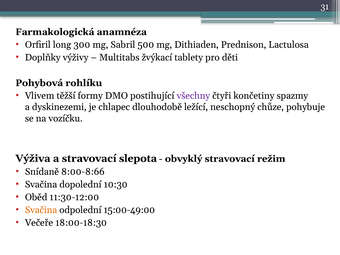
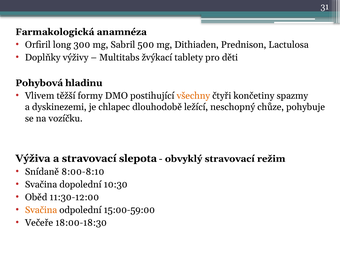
rohlíku: rohlíku -> hladinu
všechny colour: purple -> orange
8:00-8:66: 8:00-8:66 -> 8:00-8:10
15:00-49:00: 15:00-49:00 -> 15:00-59:00
